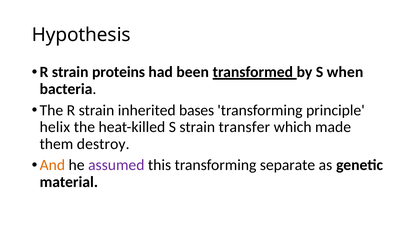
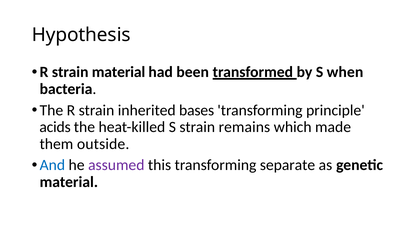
strain proteins: proteins -> material
helix: helix -> acids
transfer: transfer -> remains
destroy: destroy -> outside
And colour: orange -> blue
